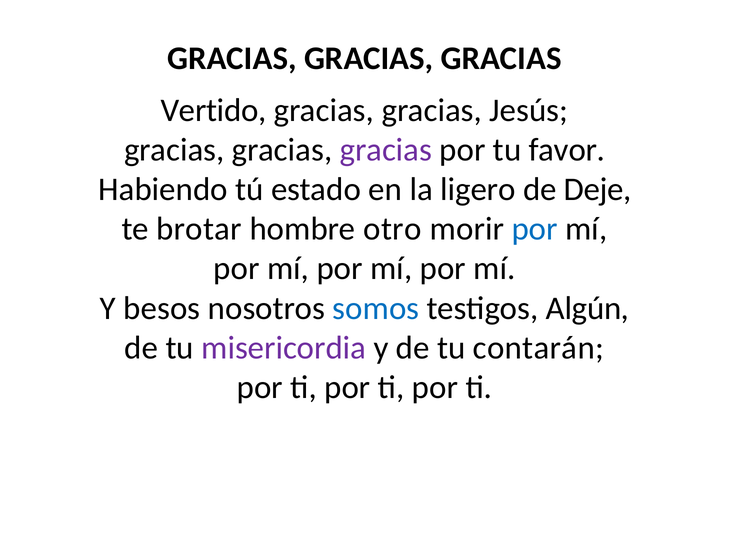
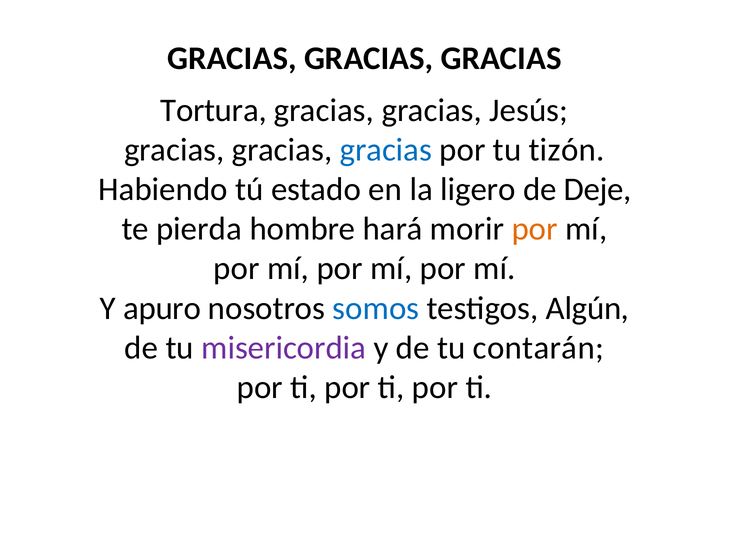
Vertido: Vertido -> Tortura
gracias at (386, 150) colour: purple -> blue
favor: favor -> tizón
brotar: brotar -> pierda
otro: otro -> hará
por at (535, 229) colour: blue -> orange
besos: besos -> apuro
